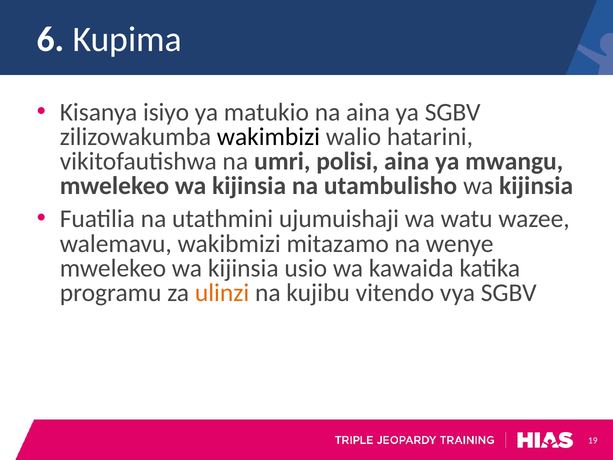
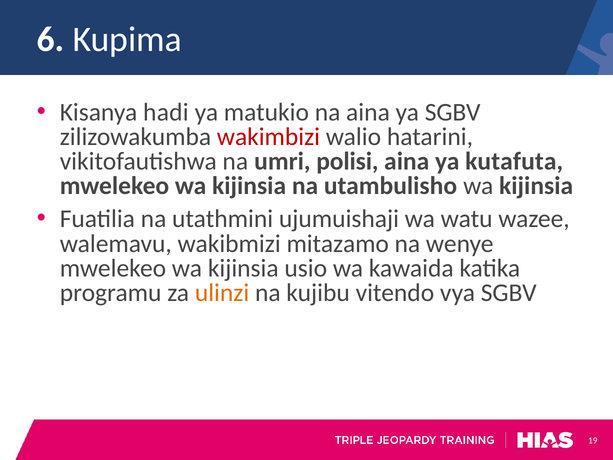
isiyo: isiyo -> hadi
wakimbizi colour: black -> red
mwangu: mwangu -> kutafuta
